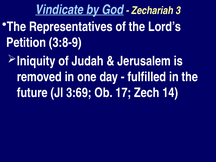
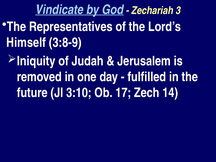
Petition: Petition -> Himself
3:69: 3:69 -> 3:10
